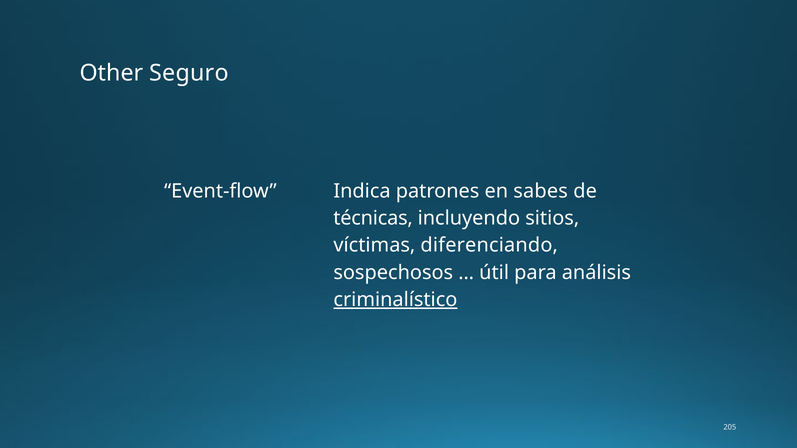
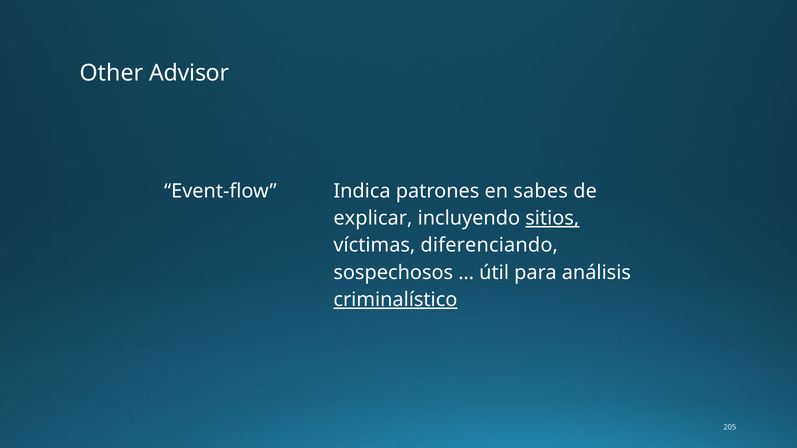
Seguro: Seguro -> Advisor
técnicas: técnicas -> explicar
sitios underline: none -> present
